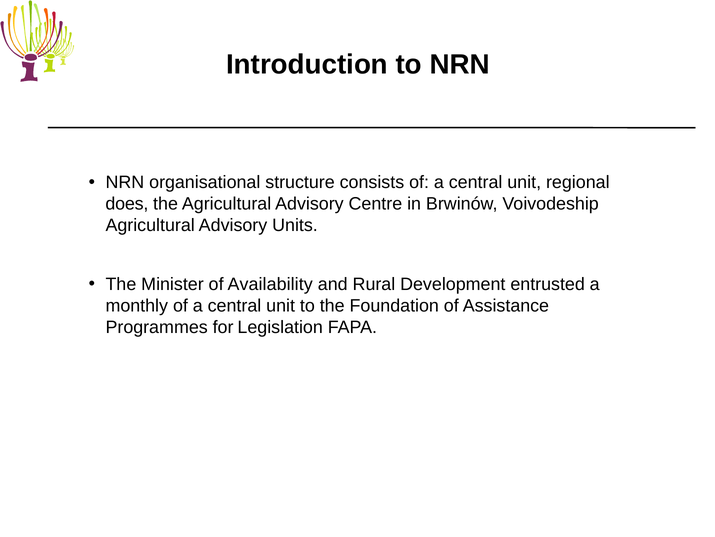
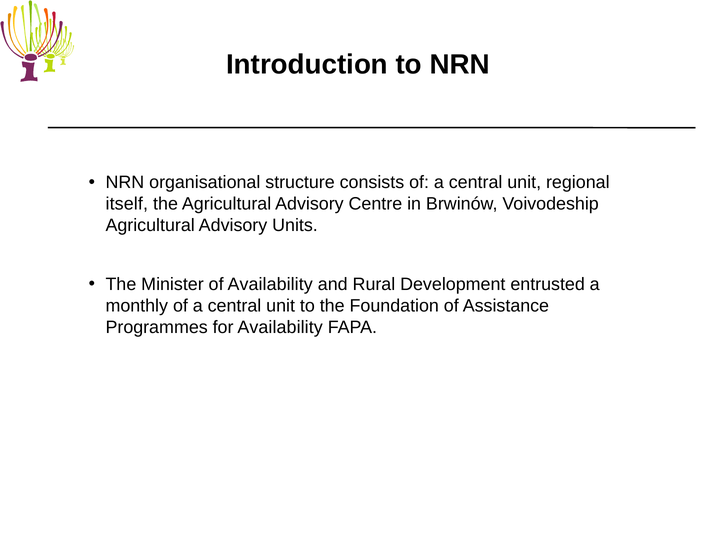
does: does -> itself
for Legislation: Legislation -> Availability
